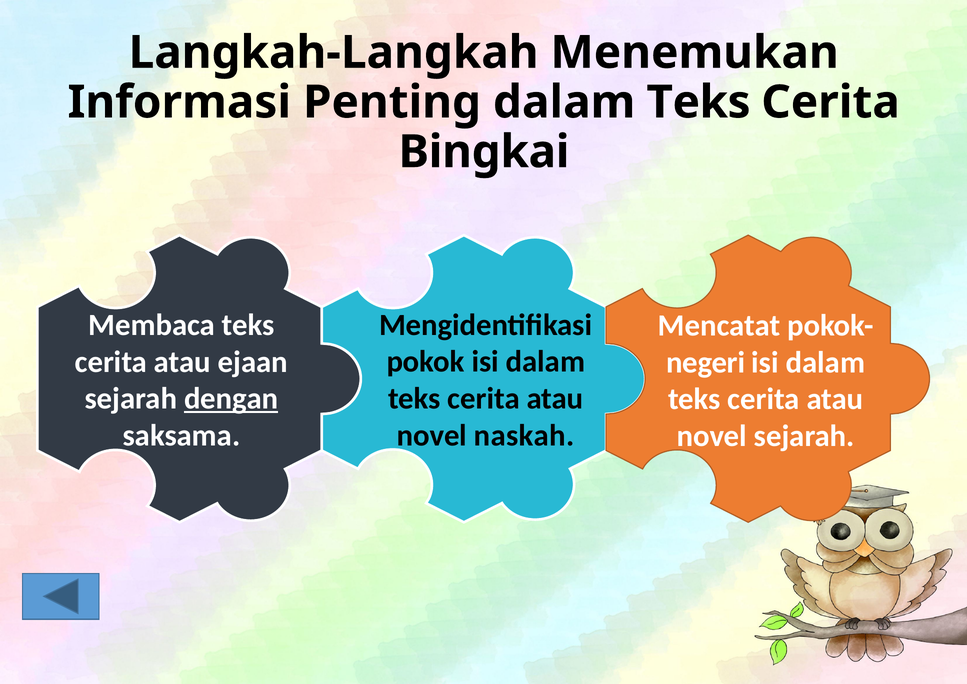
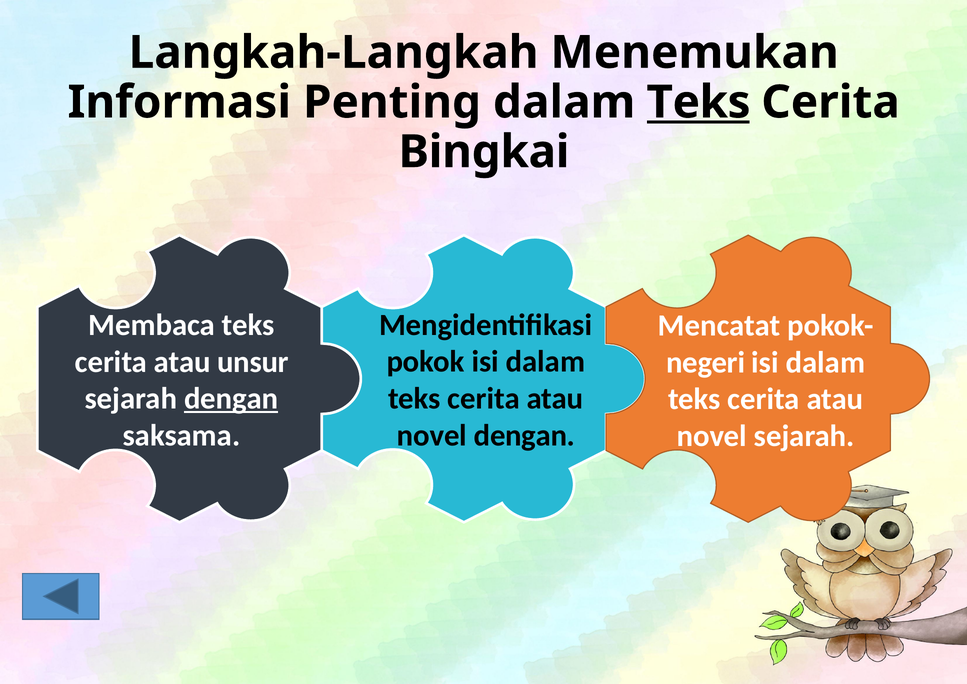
Teks at (699, 102) underline: none -> present
ejaan: ejaan -> unsur
novel naskah: naskah -> dengan
